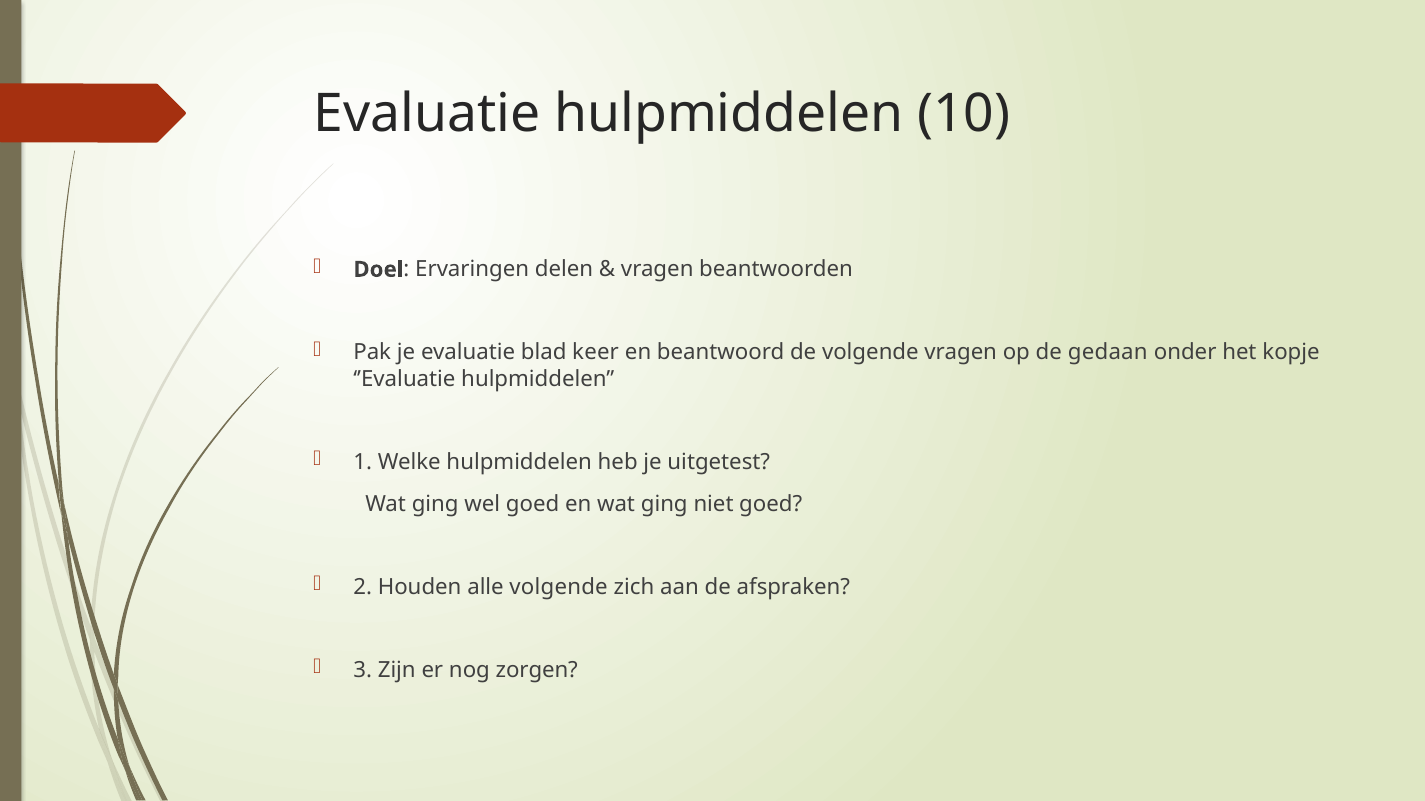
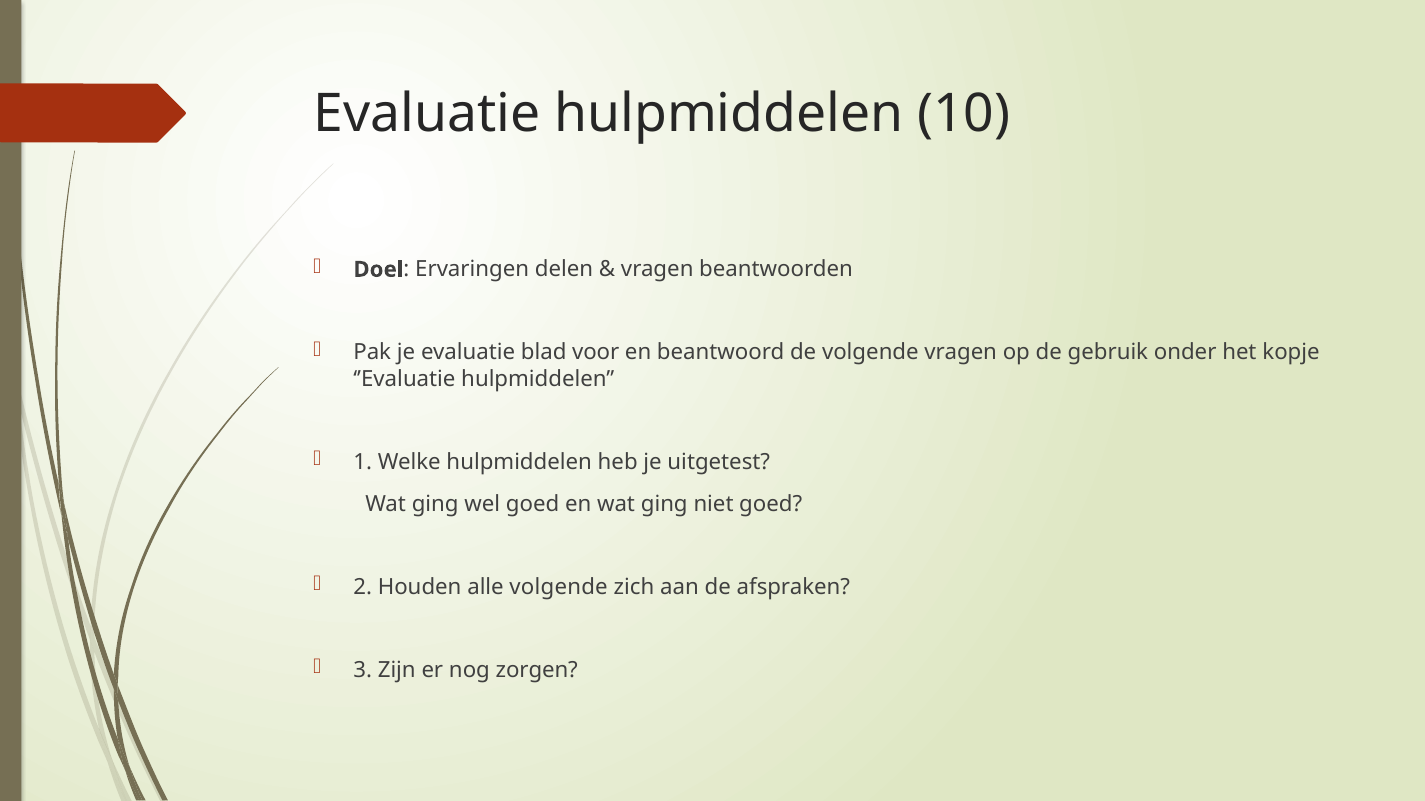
keer: keer -> voor
gedaan: gedaan -> gebruik
